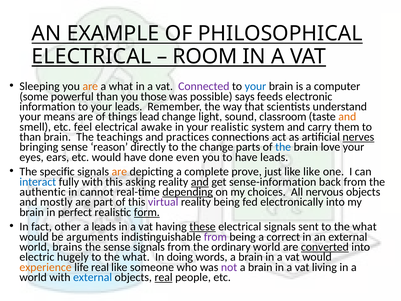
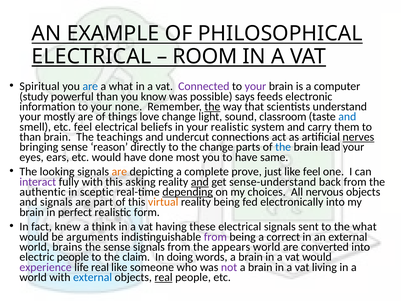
Sleeping: Sleeping -> Spiritual
are at (90, 86) colour: orange -> blue
your at (255, 86) colour: blue -> purple
some: some -> study
those: those -> know
your leads: leads -> none
the at (212, 106) underline: none -> present
means: means -> mostly
lead: lead -> love
and at (347, 117) colour: orange -> blue
awake: awake -> beliefs
practices: practices -> undercut
love: love -> lead
even: even -> most
have leads: leads -> same
specific: specific -> looking
like like: like -> feel
interact colour: blue -> purple
sense-information: sense-information -> sense-understand
cannot: cannot -> sceptic
and mostly: mostly -> signals
virtual colour: purple -> orange
form underline: present -> none
other: other -> knew
a leads: leads -> think
these underline: present -> none
ordinary: ordinary -> appears
converted underline: present -> none
electric hugely: hugely -> people
what at (136, 257): what -> claim
experience colour: orange -> purple
